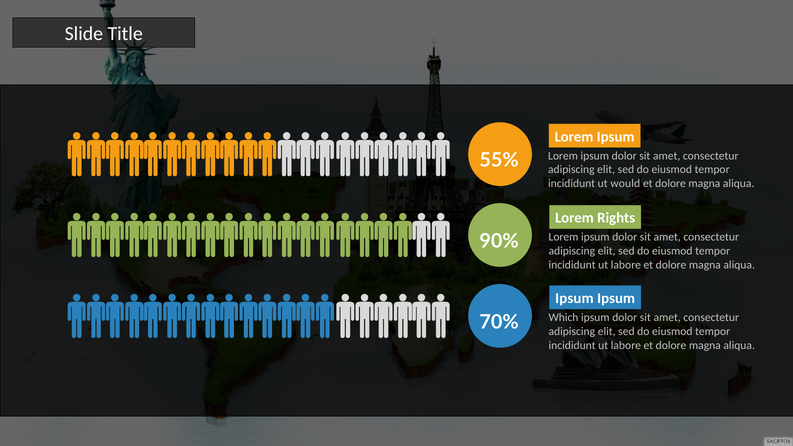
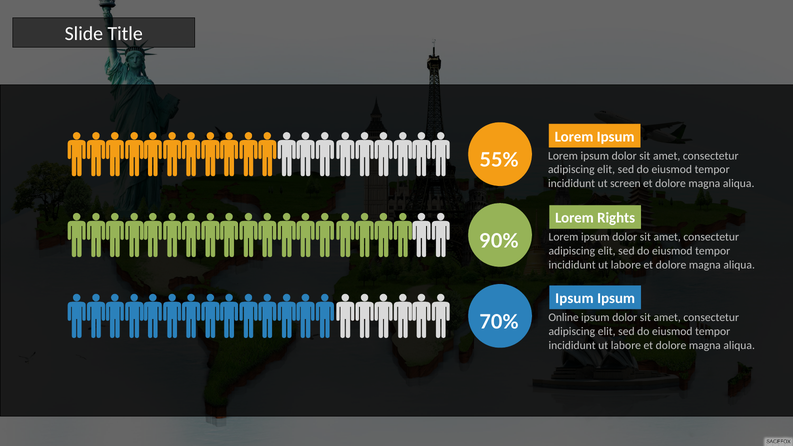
would: would -> screen
Which: Which -> Online
